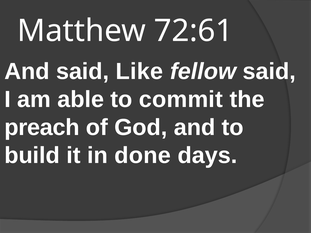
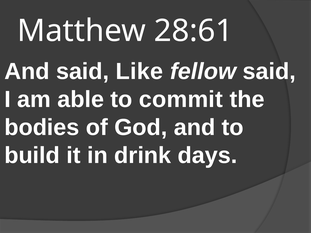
72:61: 72:61 -> 28:61
preach: preach -> bodies
done: done -> drink
